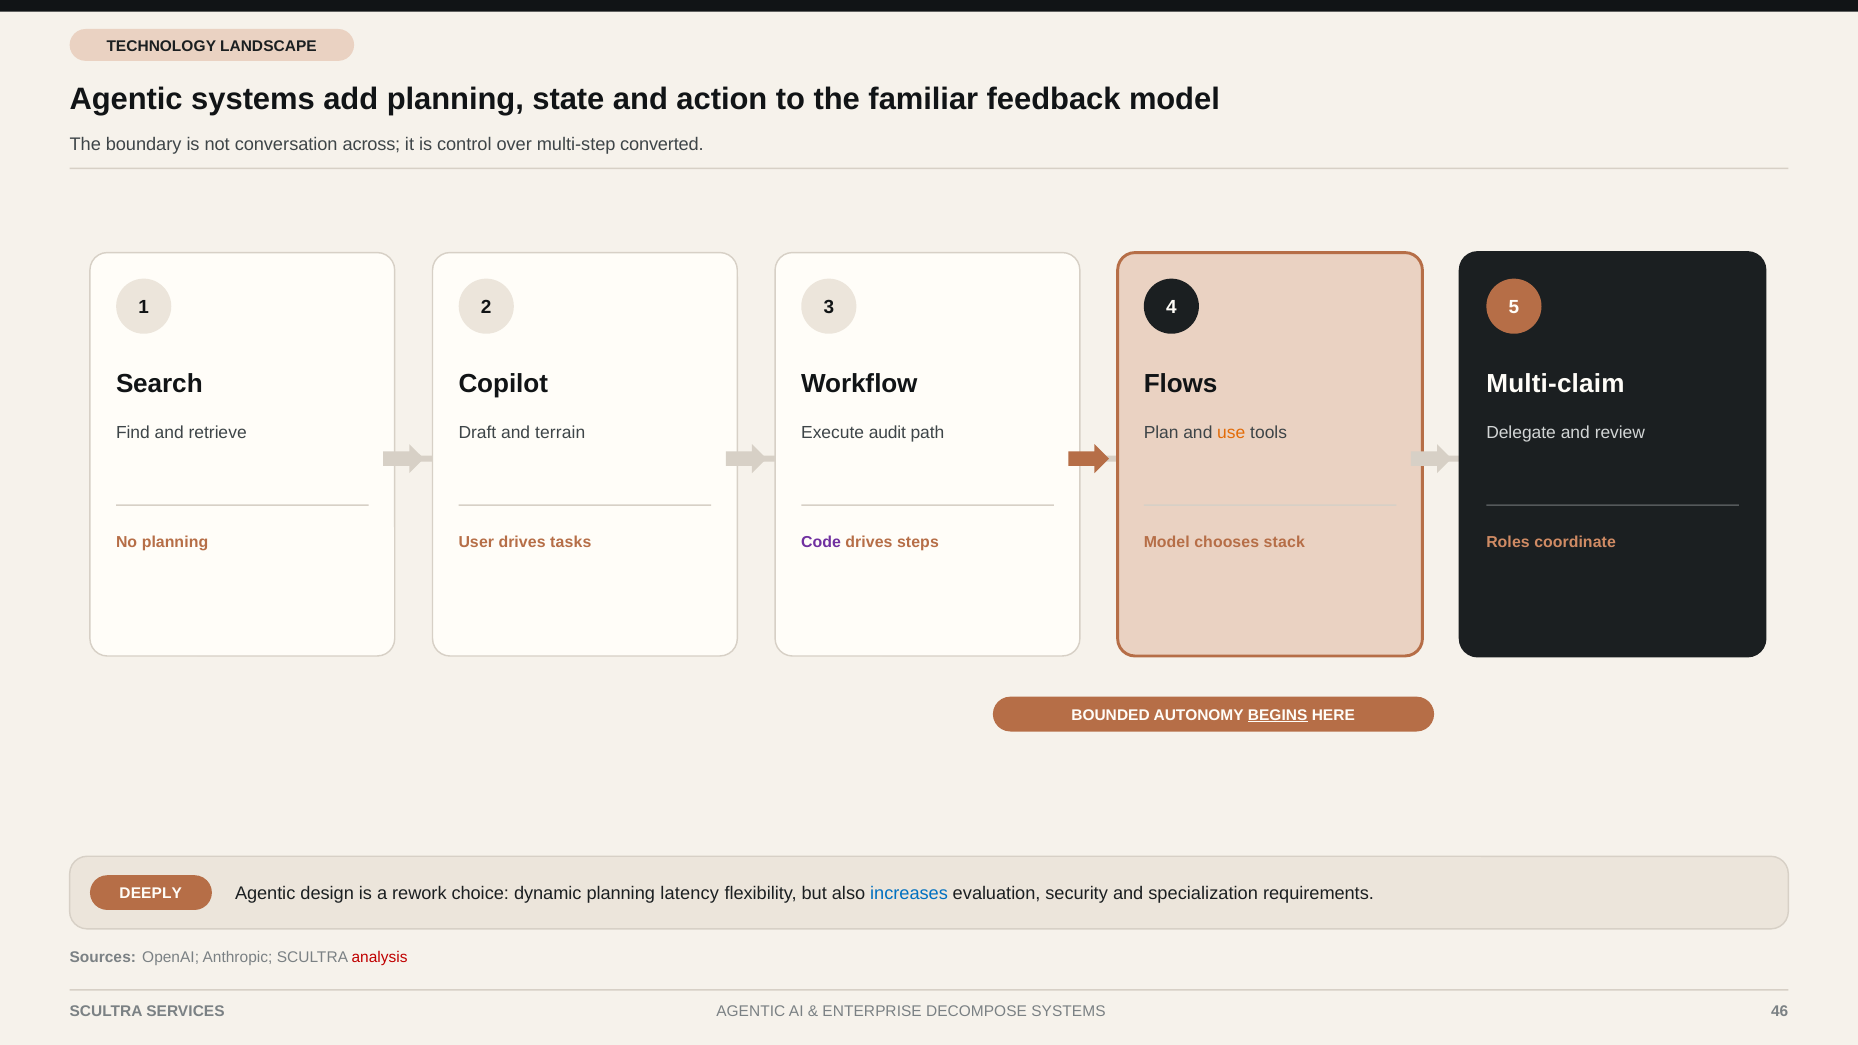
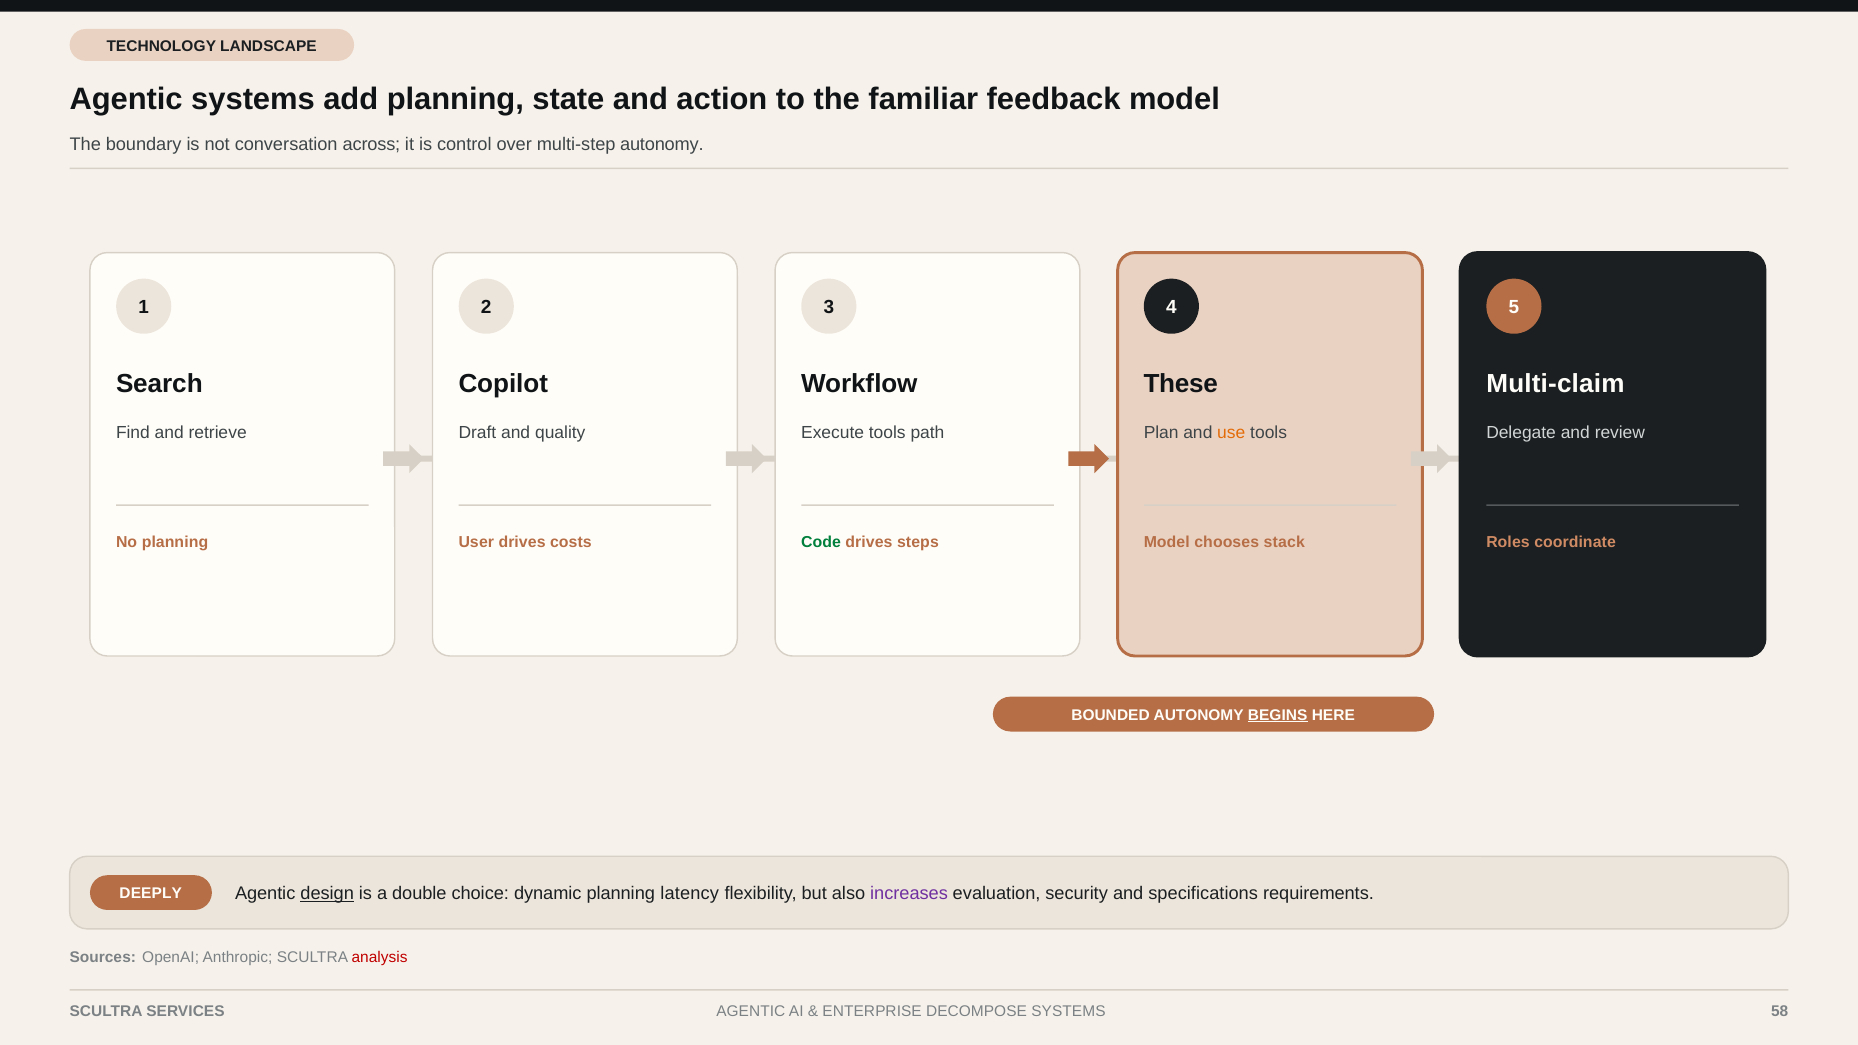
multi-step converted: converted -> autonomy
Flows: Flows -> These
terrain: terrain -> quality
Execute audit: audit -> tools
tasks: tasks -> costs
Code colour: purple -> green
design underline: none -> present
rework: rework -> double
increases colour: blue -> purple
specialization: specialization -> specifications
46: 46 -> 58
